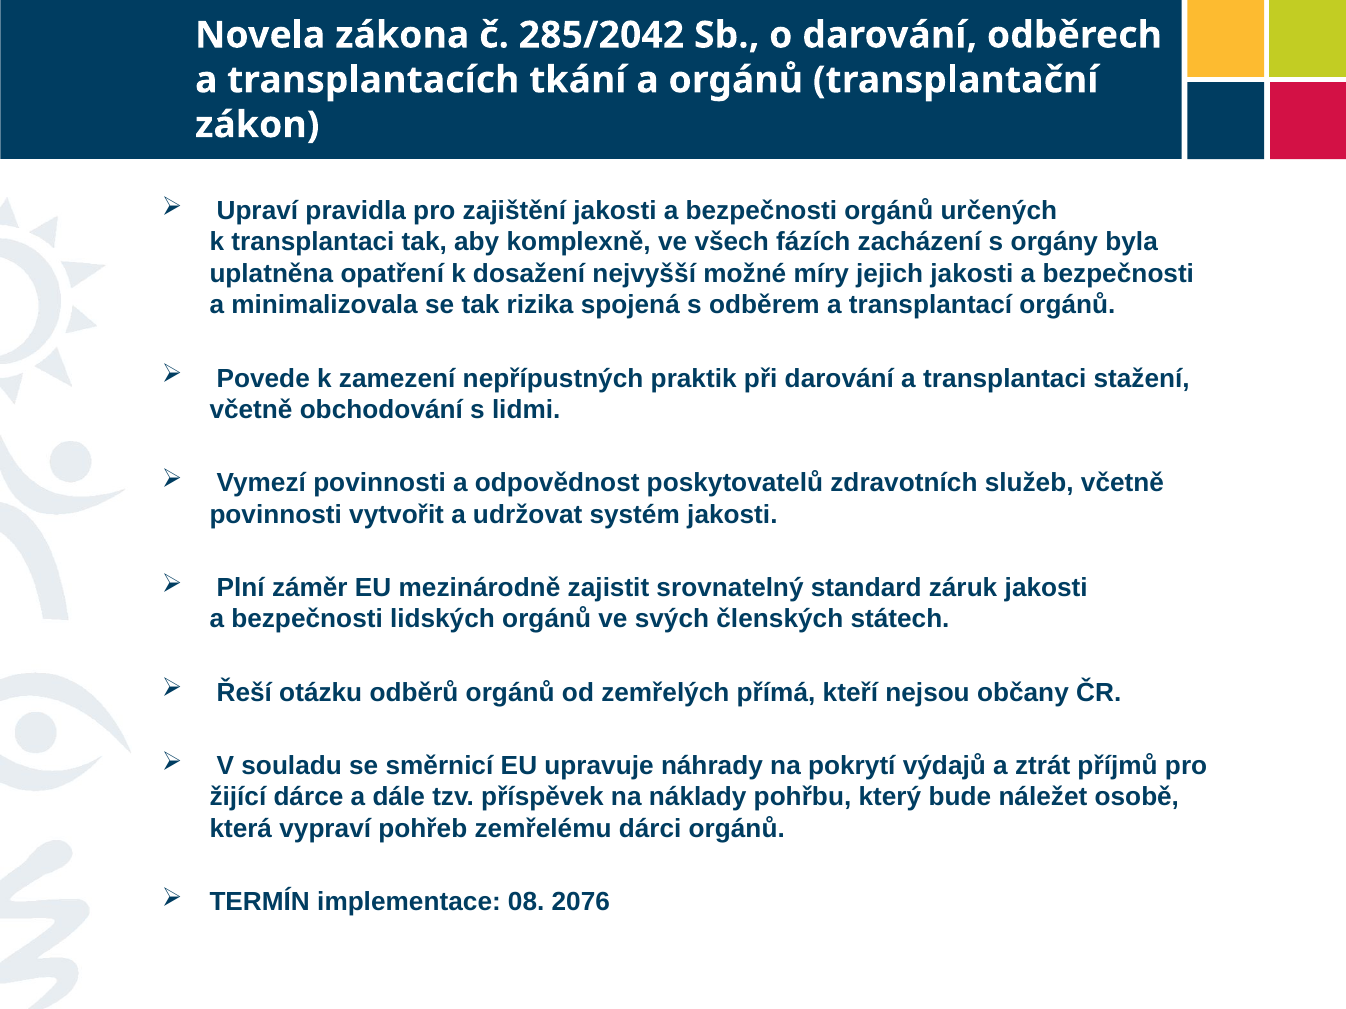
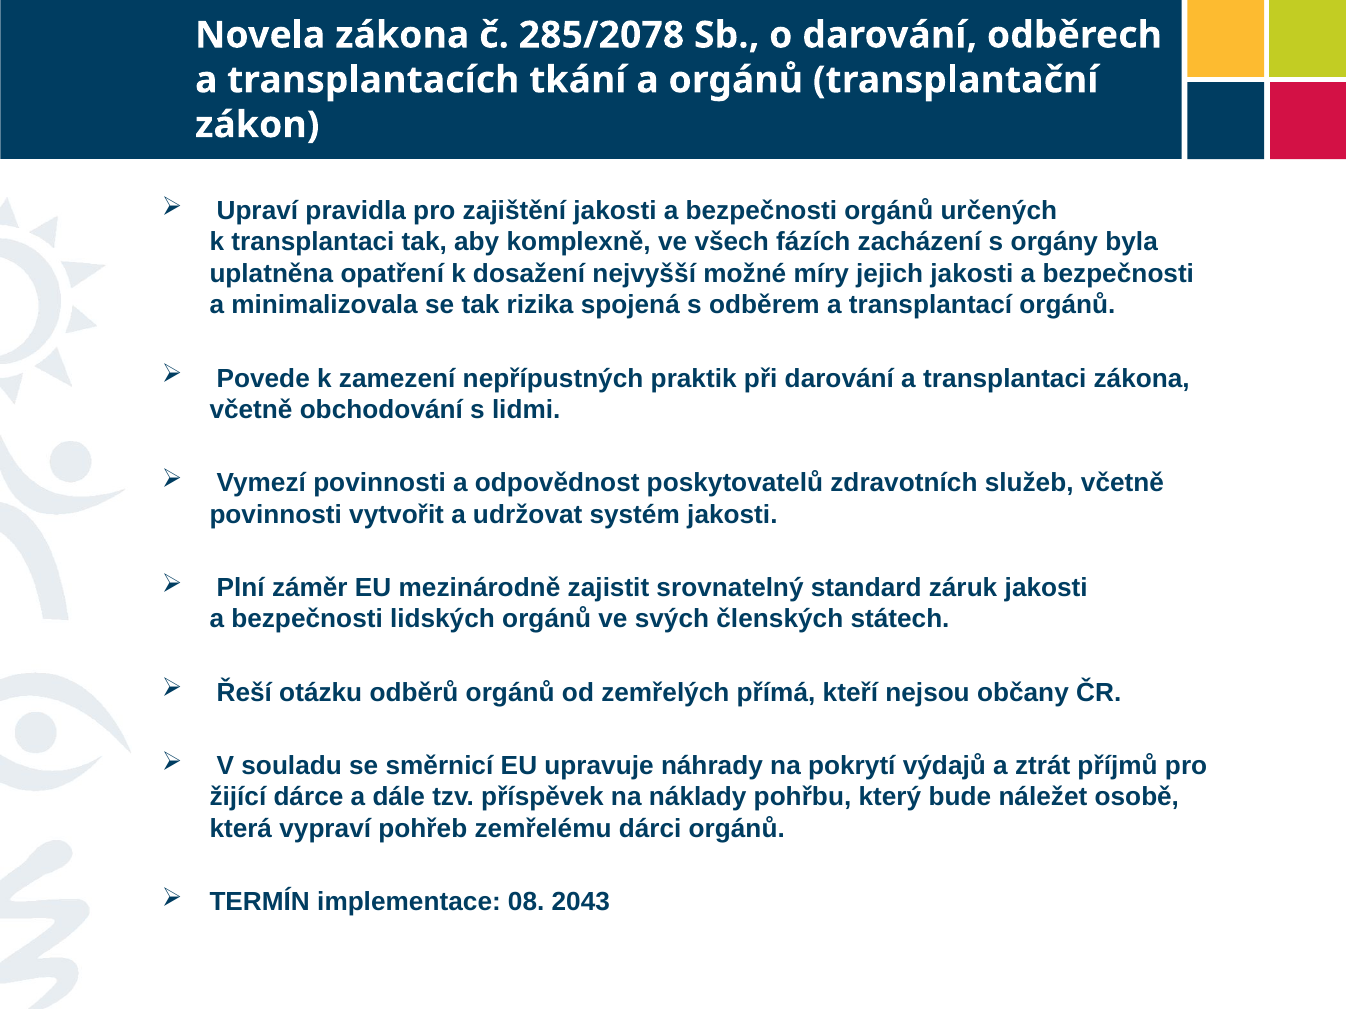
285/2042: 285/2042 -> 285/2078
transplantaci stažení: stažení -> zákona
2076: 2076 -> 2043
